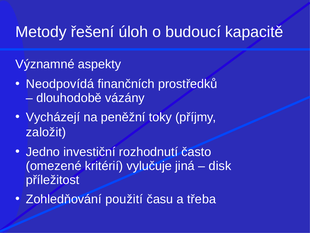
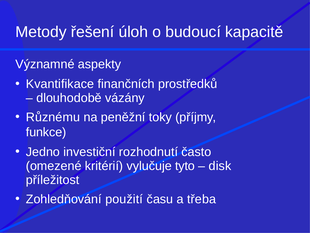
Neodpovídá: Neodpovídá -> Kvantifikace
Vycházejí: Vycházejí -> Různému
založit: založit -> funkce
jiná: jiná -> tyto
